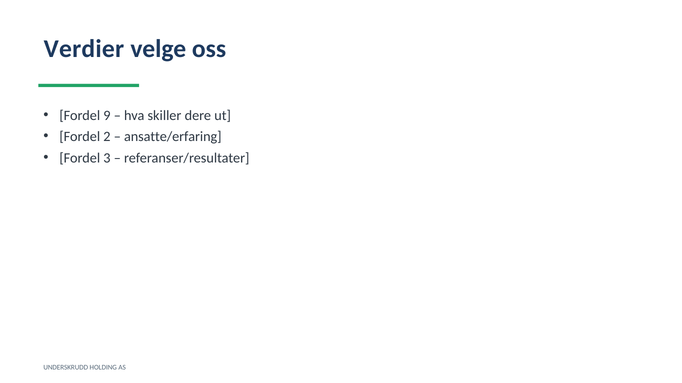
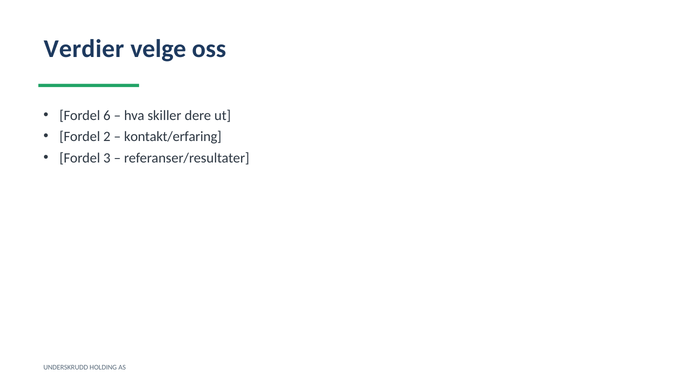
9: 9 -> 6
ansatte/erfaring: ansatte/erfaring -> kontakt/erfaring
